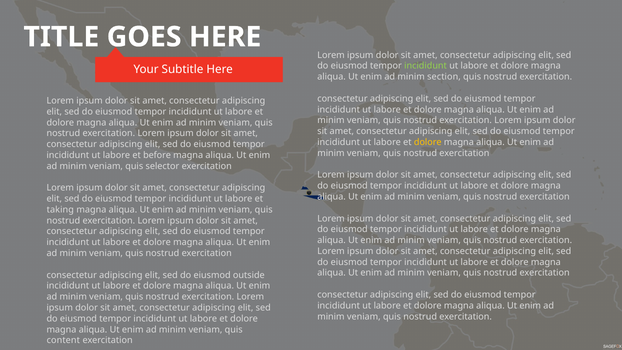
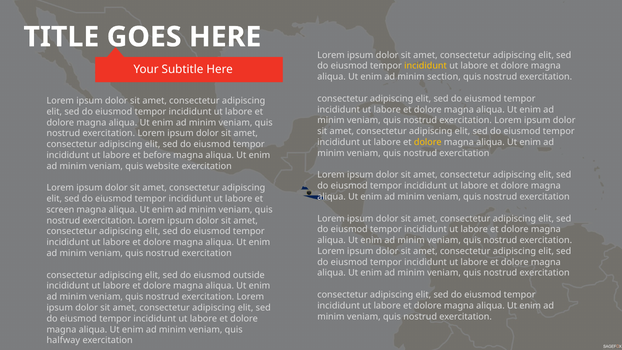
incididunt at (426, 66) colour: light green -> yellow
selector: selector -> website
taking: taking -> screen
content: content -> halfway
